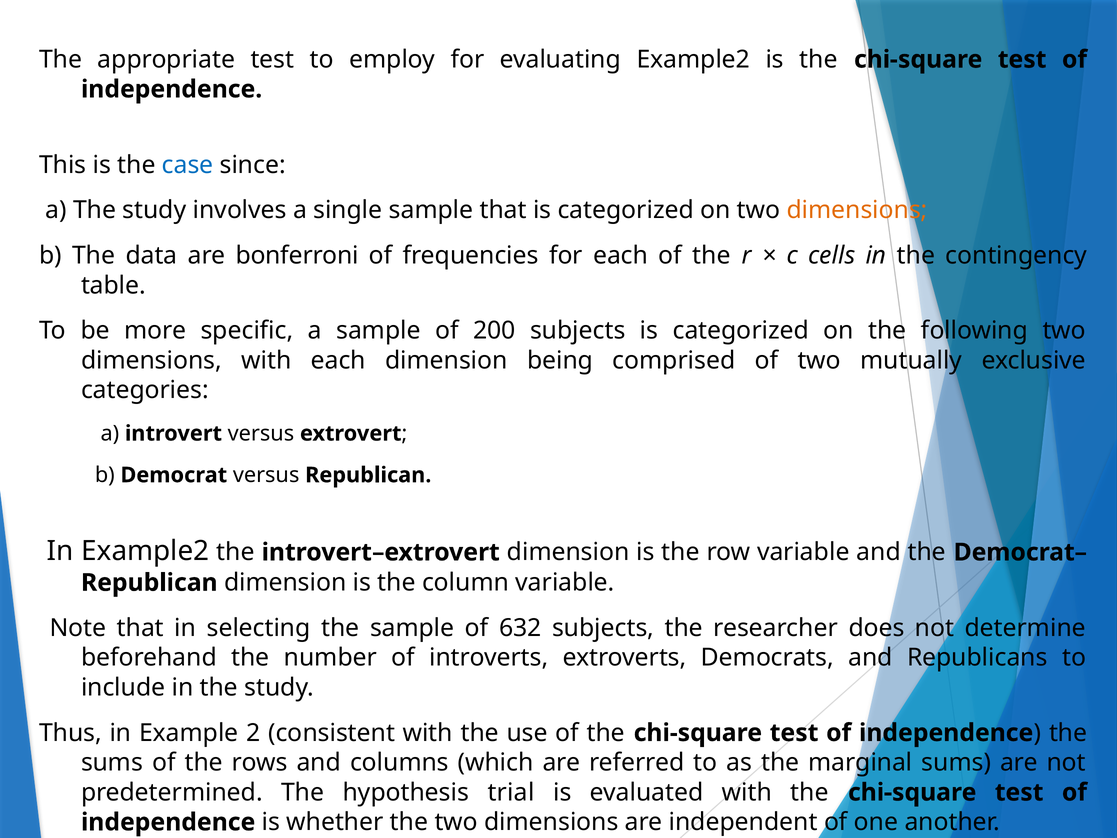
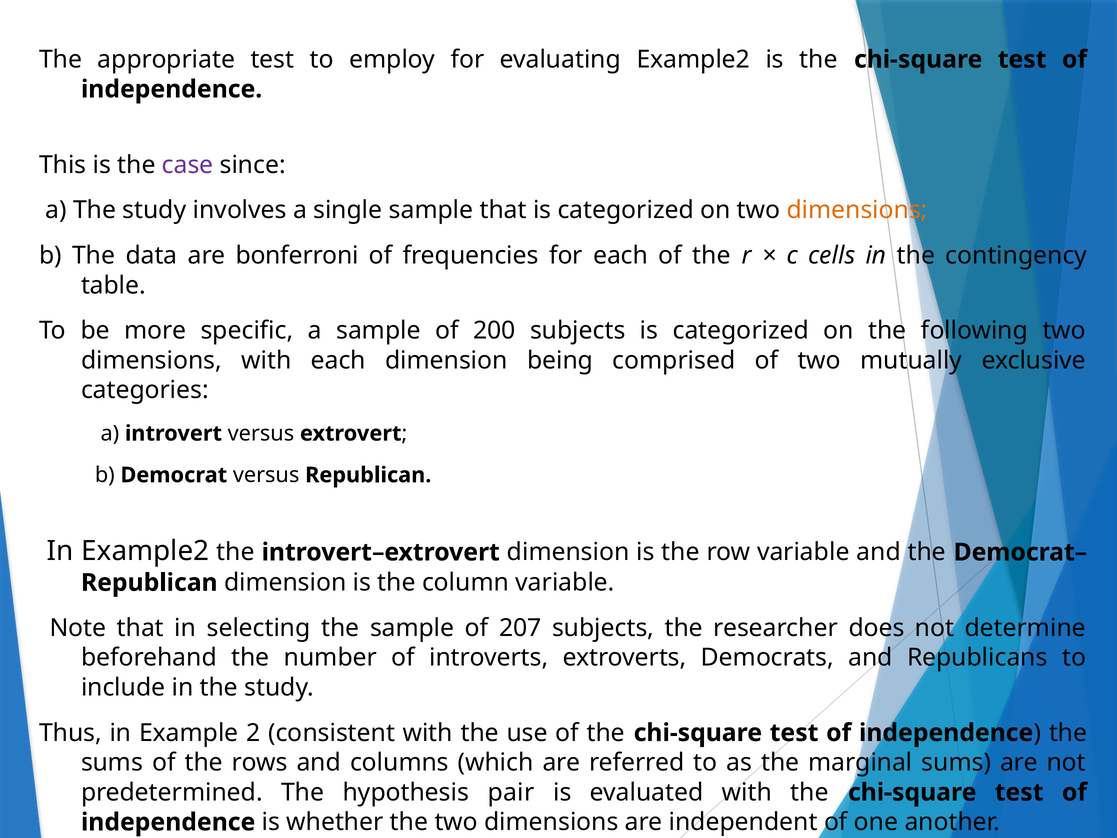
case colour: blue -> purple
632: 632 -> 207
trial: trial -> pair
